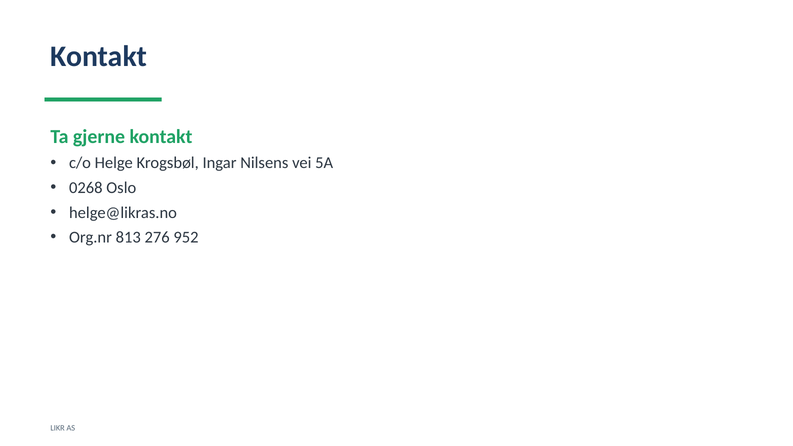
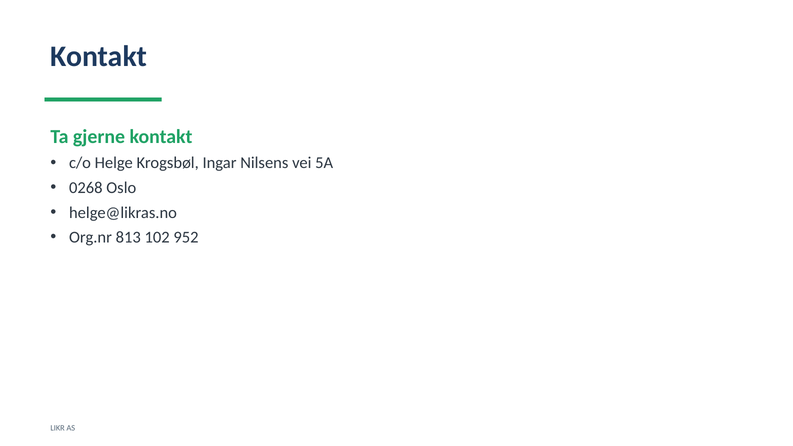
276: 276 -> 102
